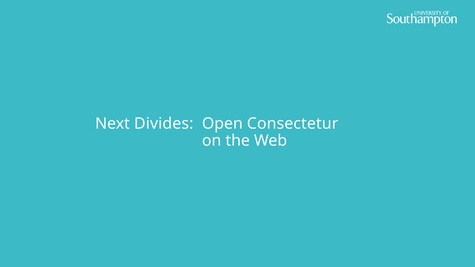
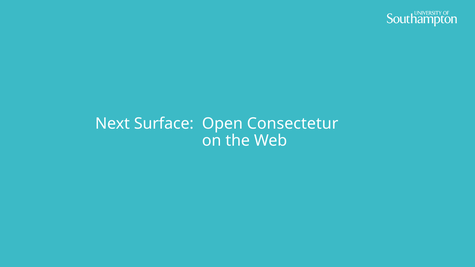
Divides: Divides -> Surface
